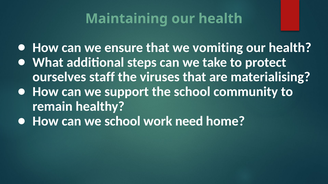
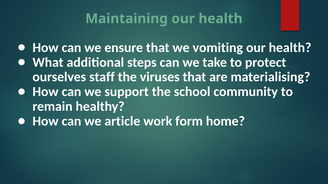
we school: school -> article
need: need -> form
